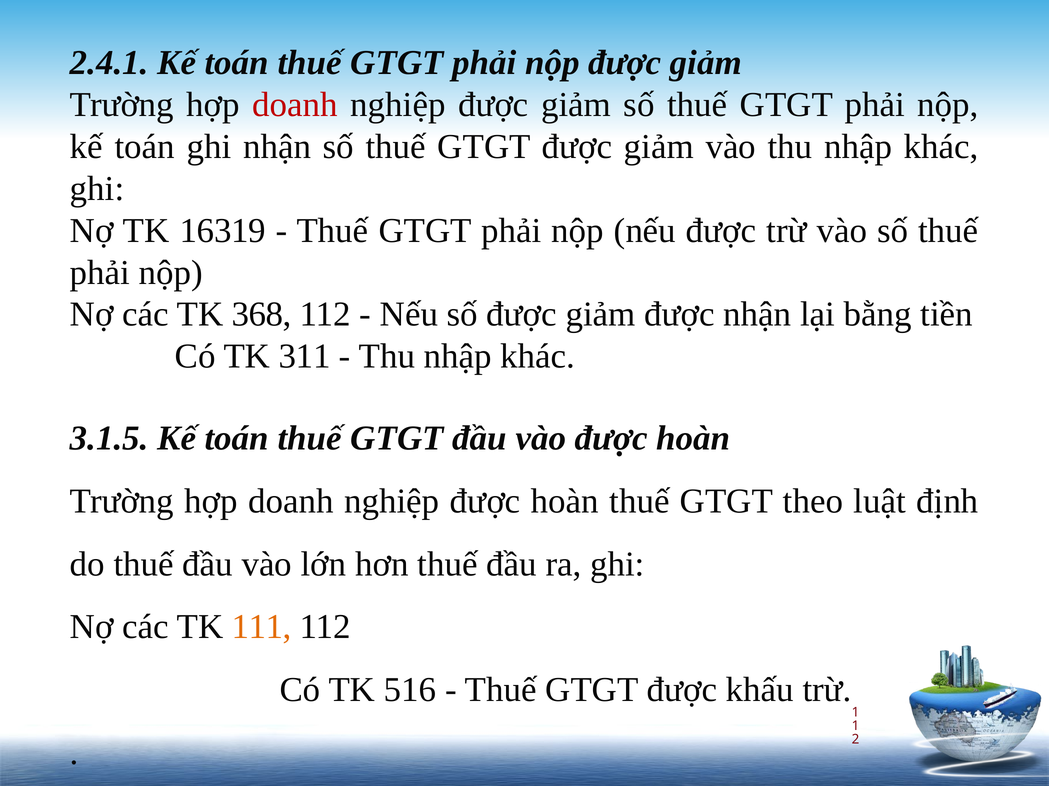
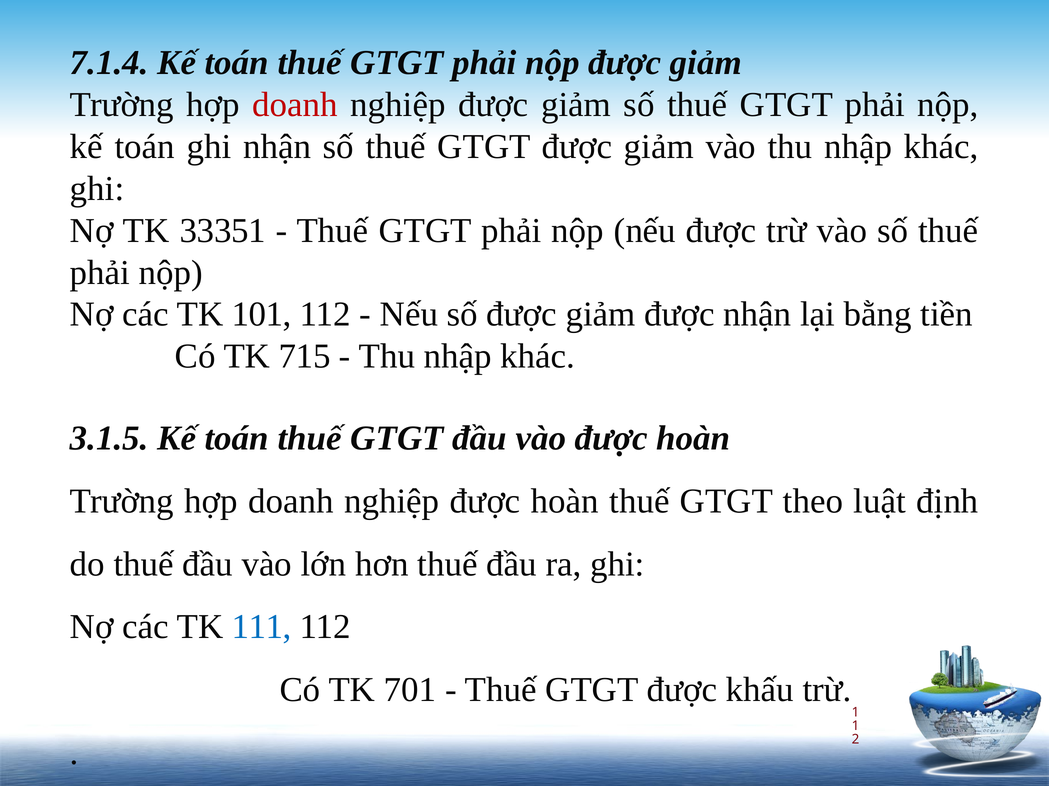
2.4.1: 2.4.1 -> 7.1.4
16319: 16319 -> 33351
368: 368 -> 101
311: 311 -> 715
111 colour: orange -> blue
516: 516 -> 701
